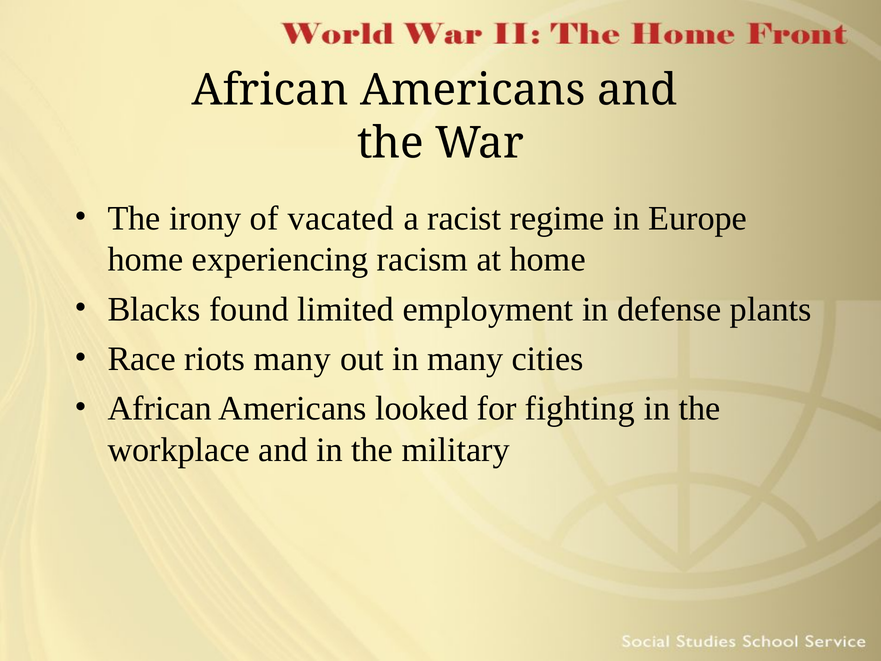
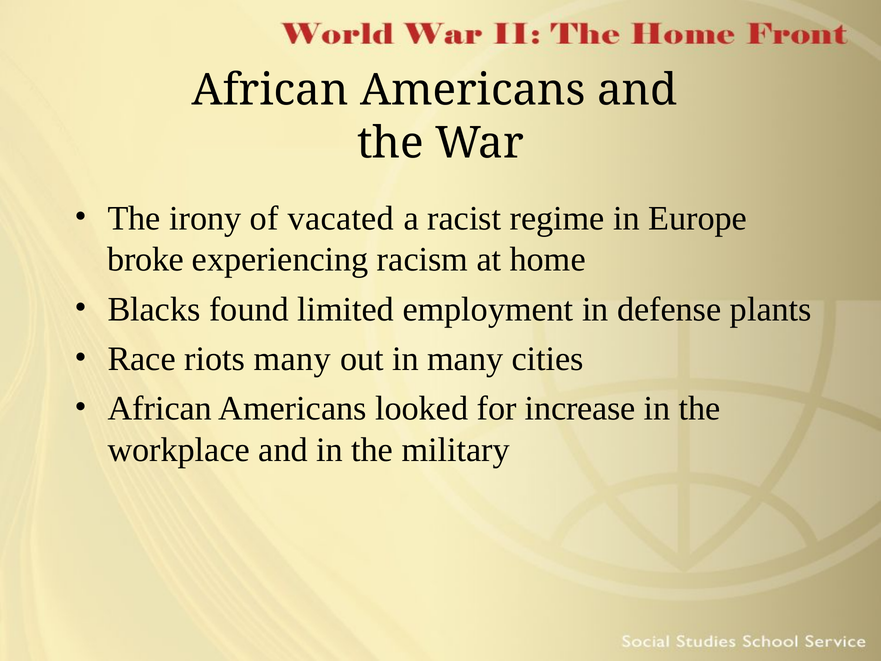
home at (146, 259): home -> broke
fighting: fighting -> increase
